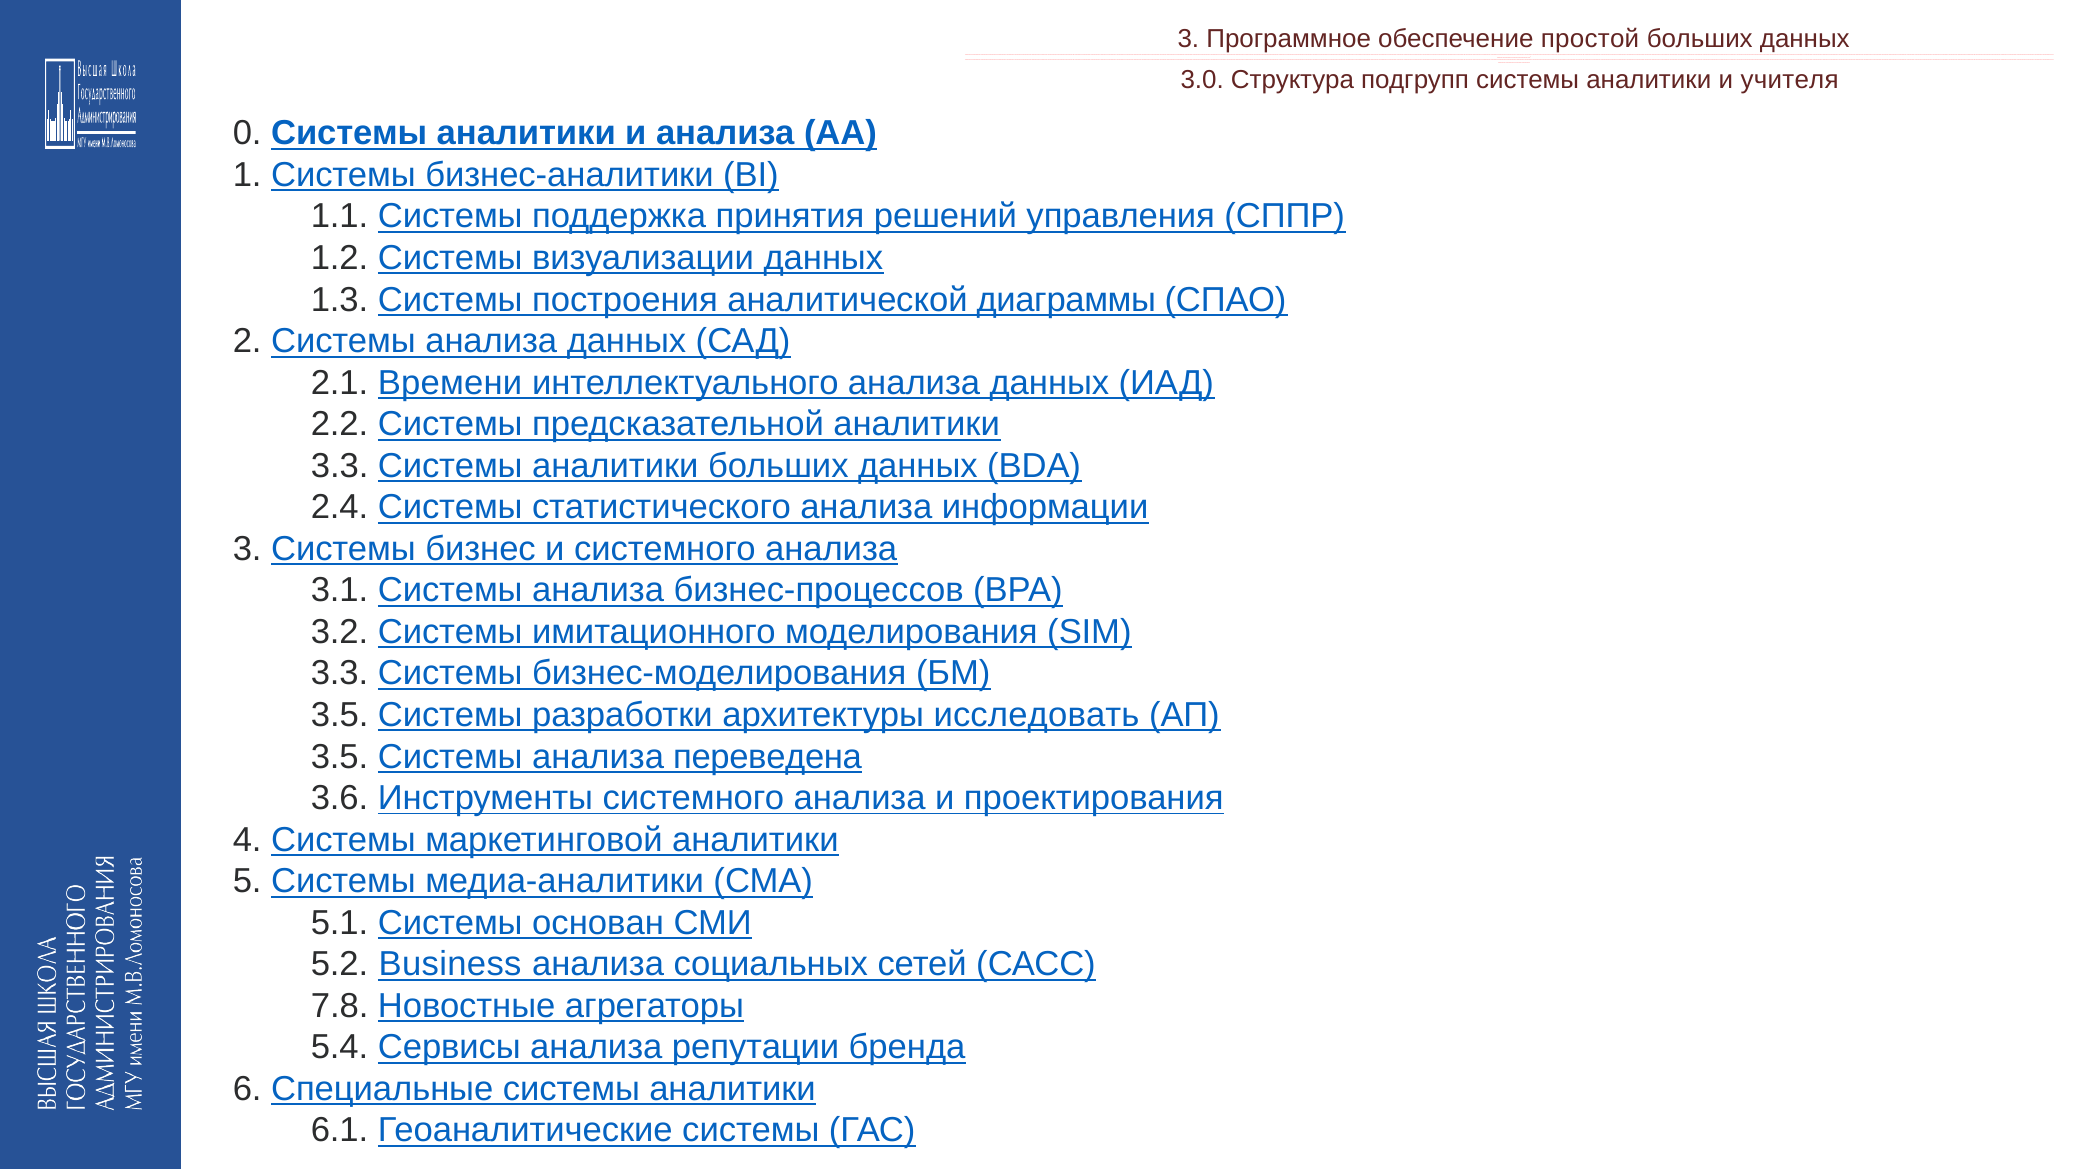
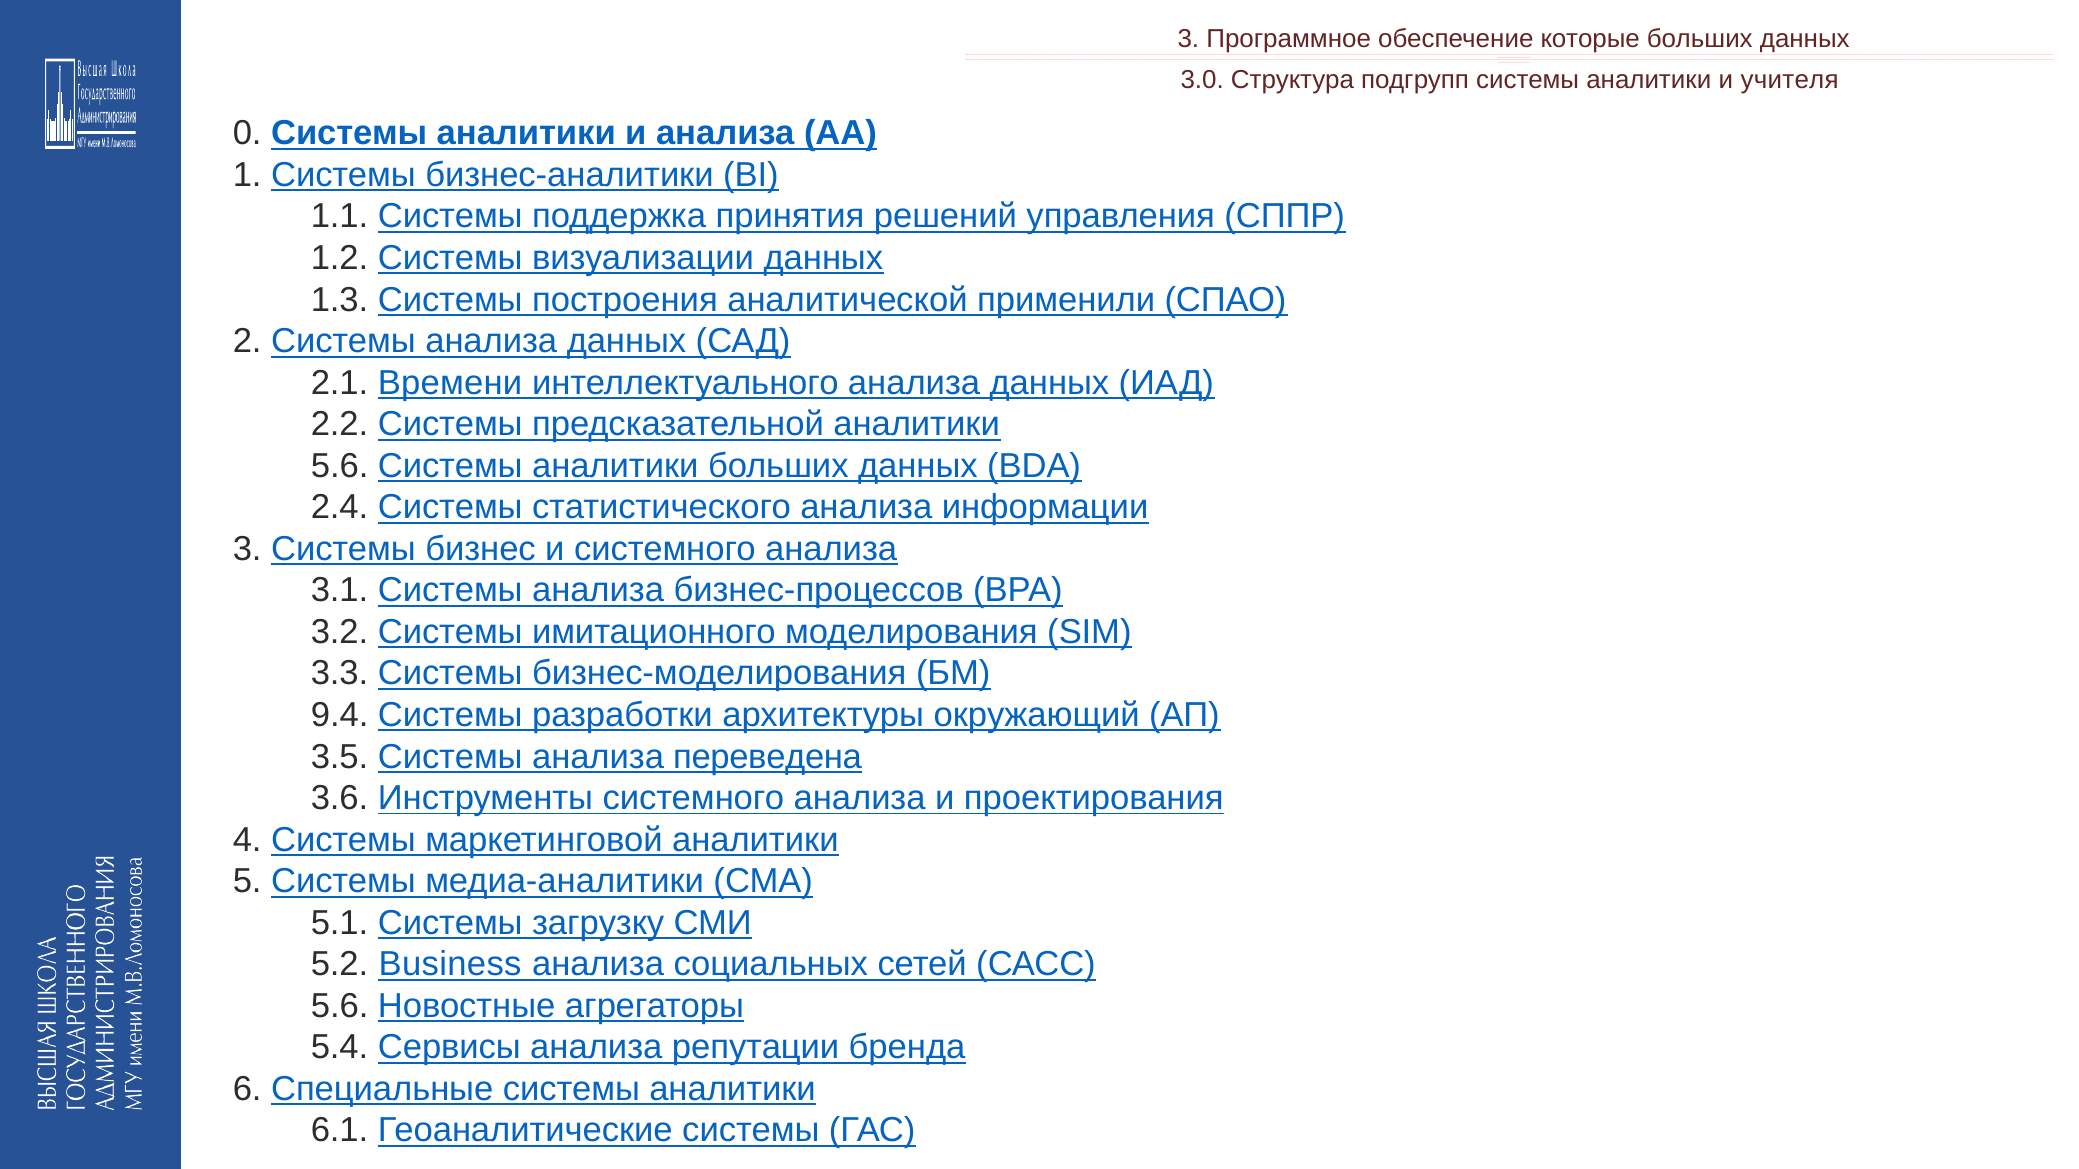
простой: простой -> которые
диаграммы: диаграммы -> применили
3.3 at (340, 466): 3.3 -> 5.6
3.5 at (340, 715): 3.5 -> 9.4
исследовать: исследовать -> окружающий
основан: основан -> загрузку
7.8 at (340, 1006): 7.8 -> 5.6
